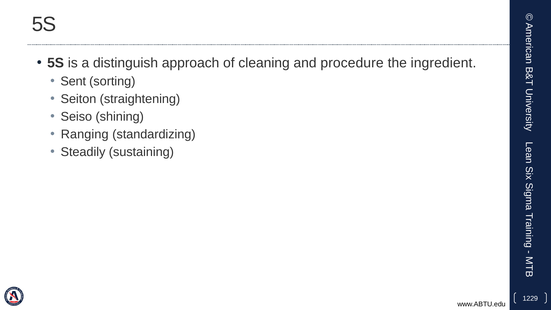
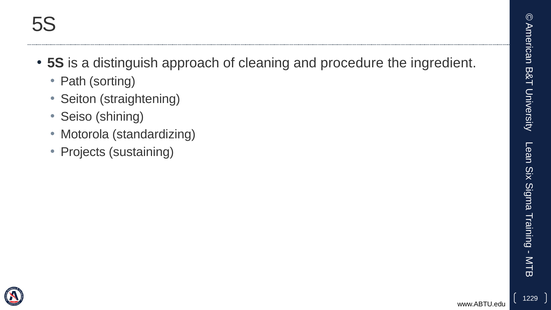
Sent: Sent -> Path
Ranging: Ranging -> Motorola
Steadily: Steadily -> Projects
